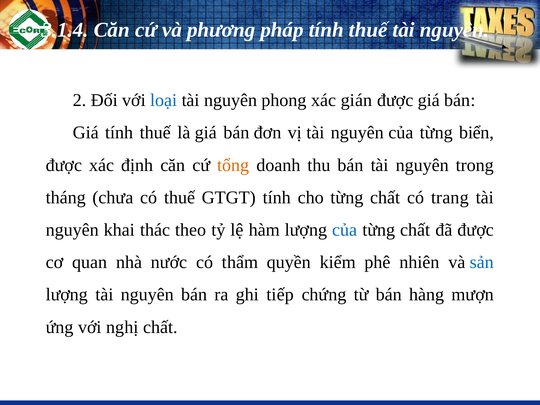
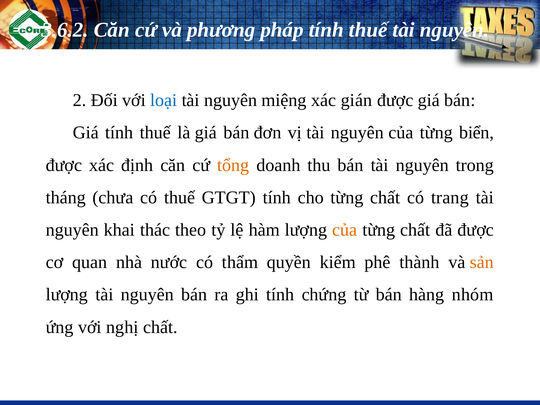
3.1.4: 3.1.4 -> 3.6.2
phong: phong -> miệng
của at (345, 230) colour: blue -> orange
nhiên: nhiên -> thành
sản colour: blue -> orange
ghi tiếp: tiếp -> tính
mượn: mượn -> nhóm
